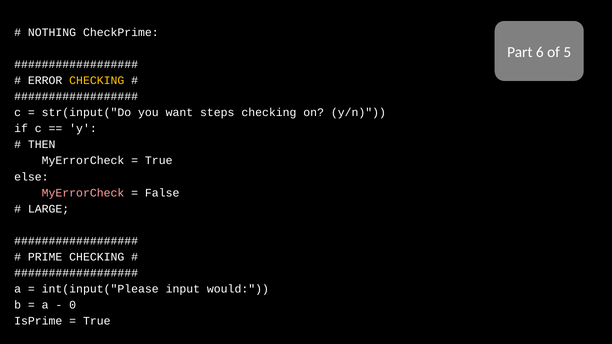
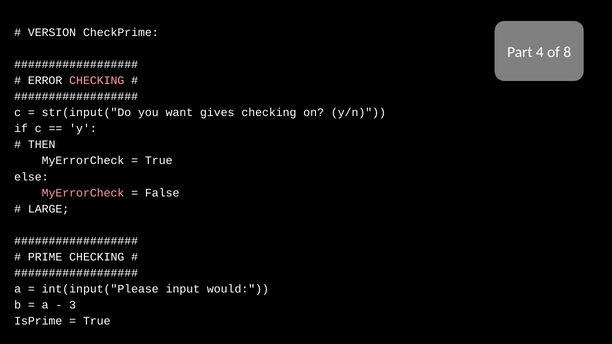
NOTHING: NOTHING -> VERSION
6: 6 -> 4
5: 5 -> 8
CHECKING at (97, 80) colour: yellow -> pink
steps: steps -> gives
0: 0 -> 3
